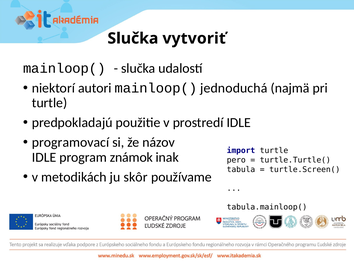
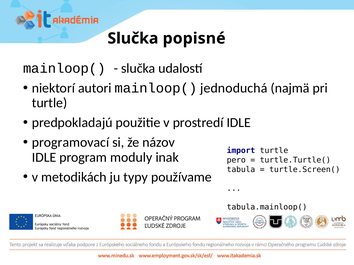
vytvoriť: vytvoriť -> popisné
známok: známok -> moduly
skôr: skôr -> typy
